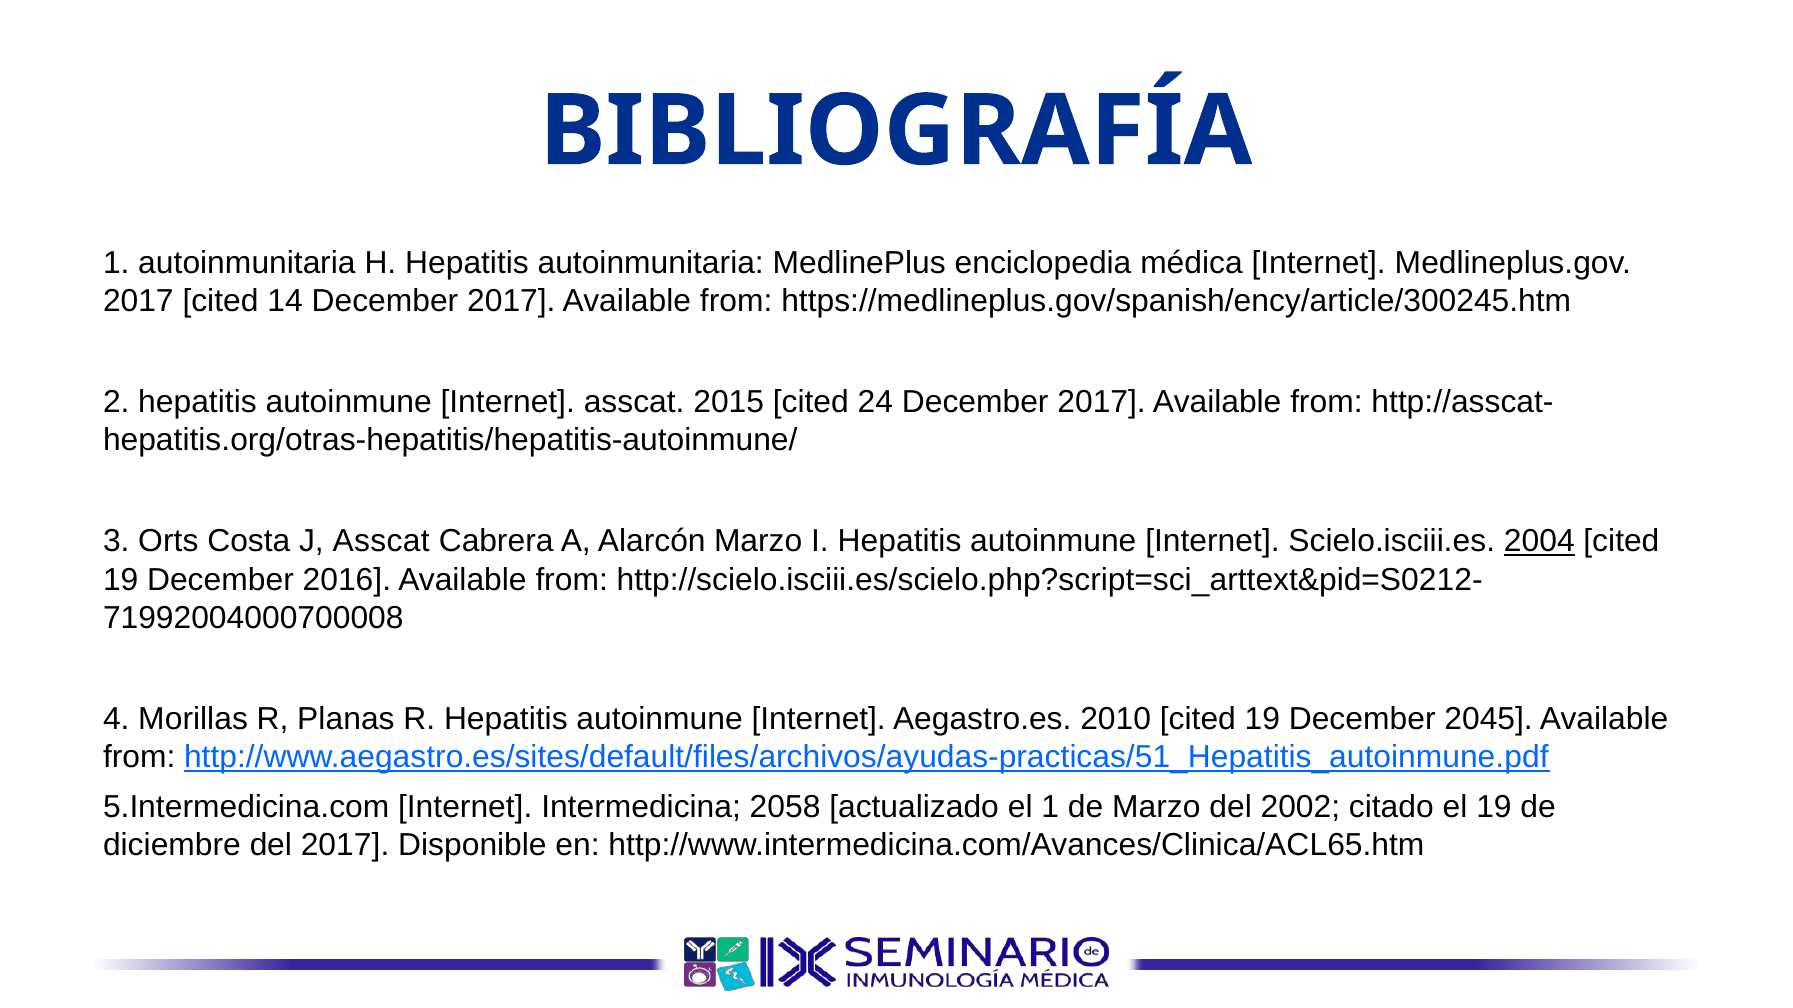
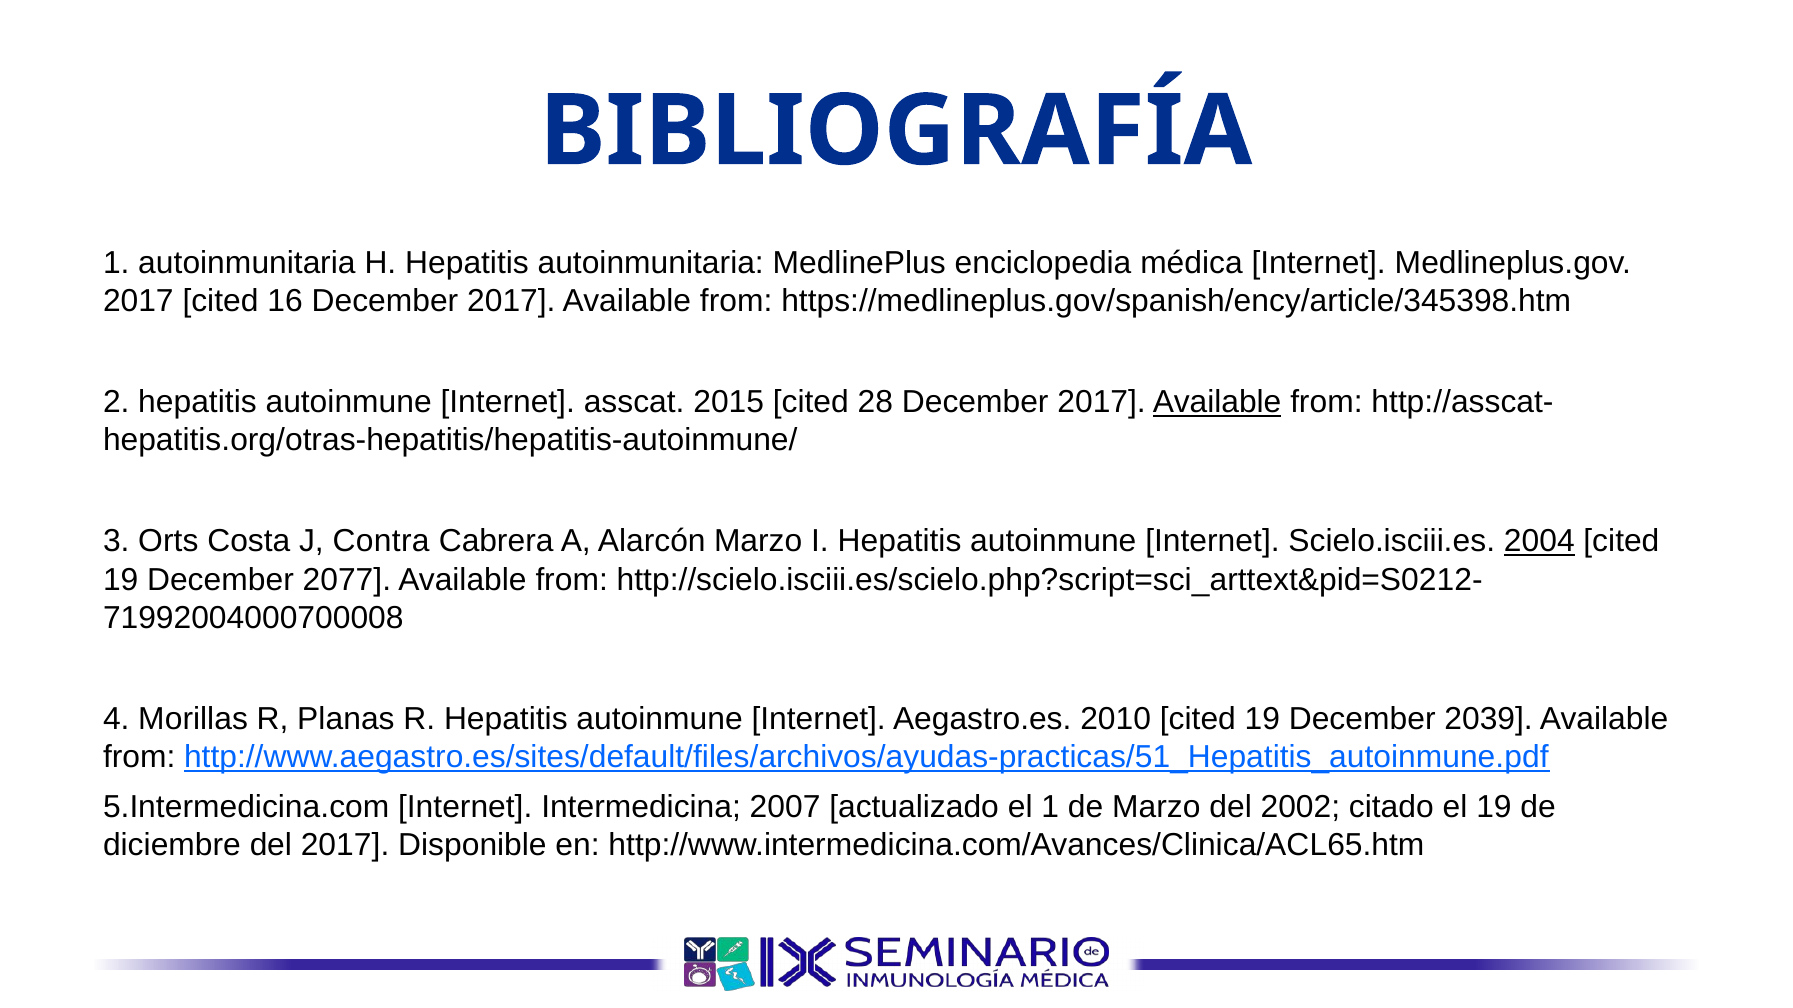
14: 14 -> 16
https://medlineplus.gov/spanish/ency/article/300245.htm: https://medlineplus.gov/spanish/ency/article/300245.htm -> https://medlineplus.gov/spanish/ency/article/345398.htm
24: 24 -> 28
Available at (1217, 403) underline: none -> present
J Asscat: Asscat -> Contra
2016: 2016 -> 2077
2045: 2045 -> 2039
2058: 2058 -> 2007
